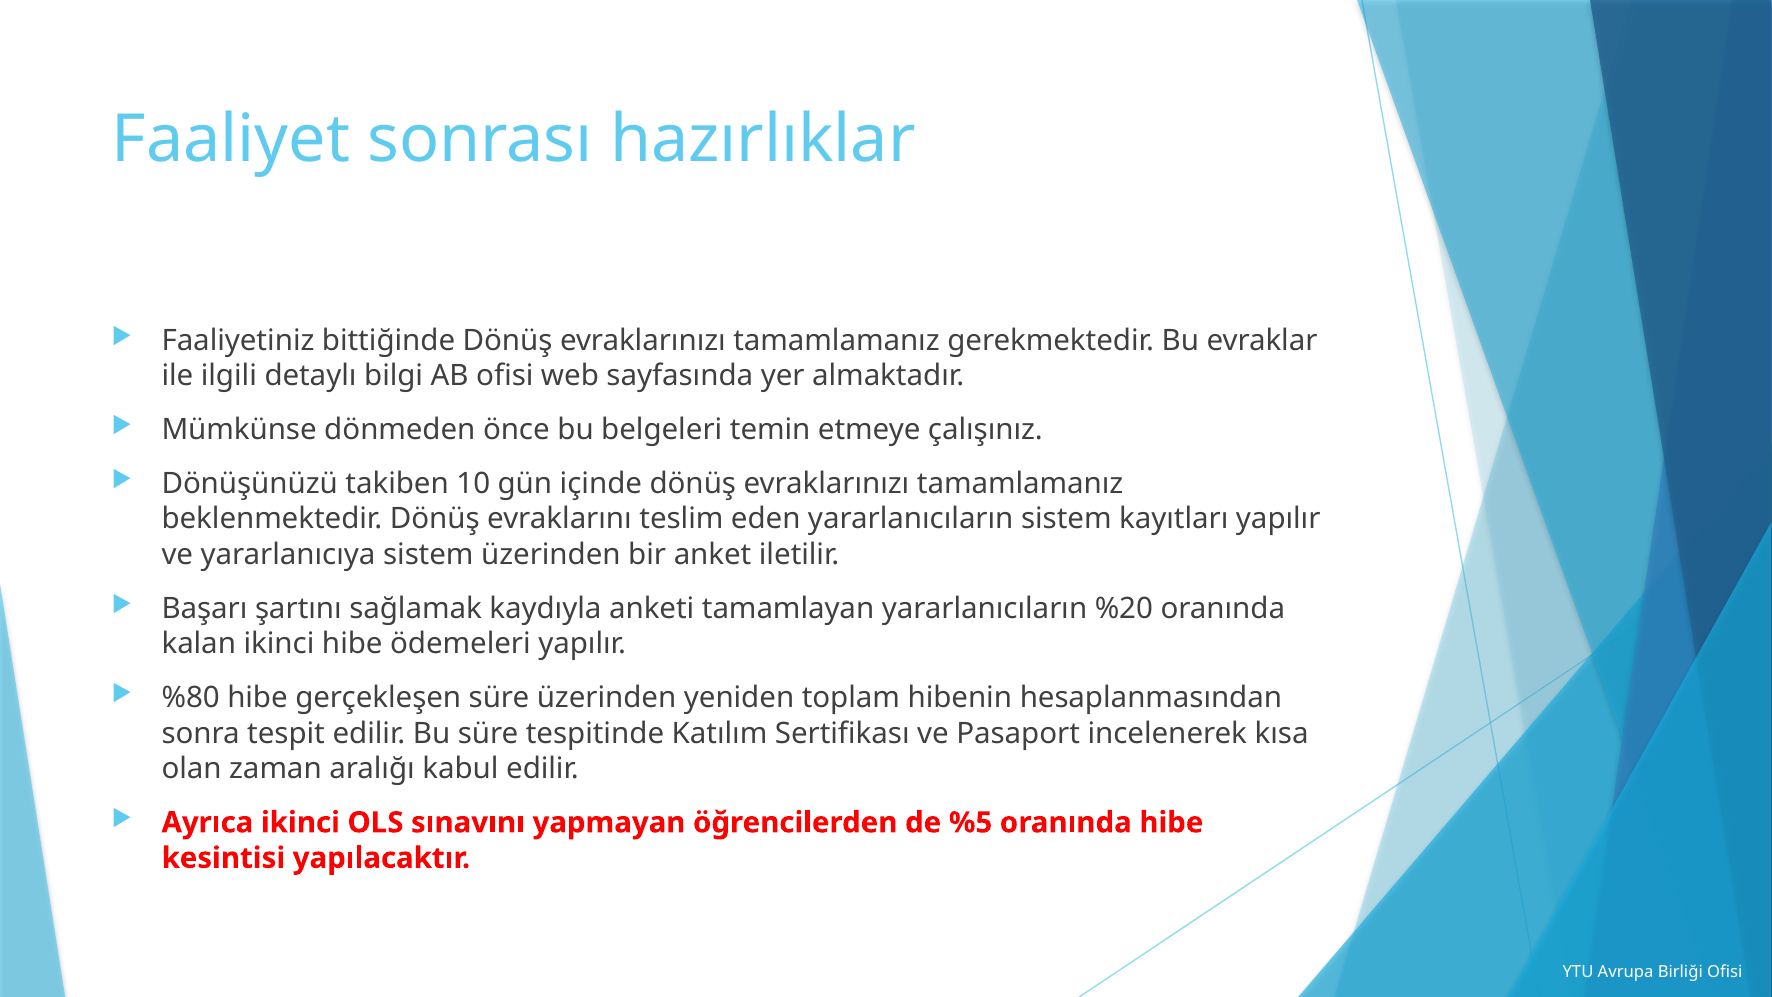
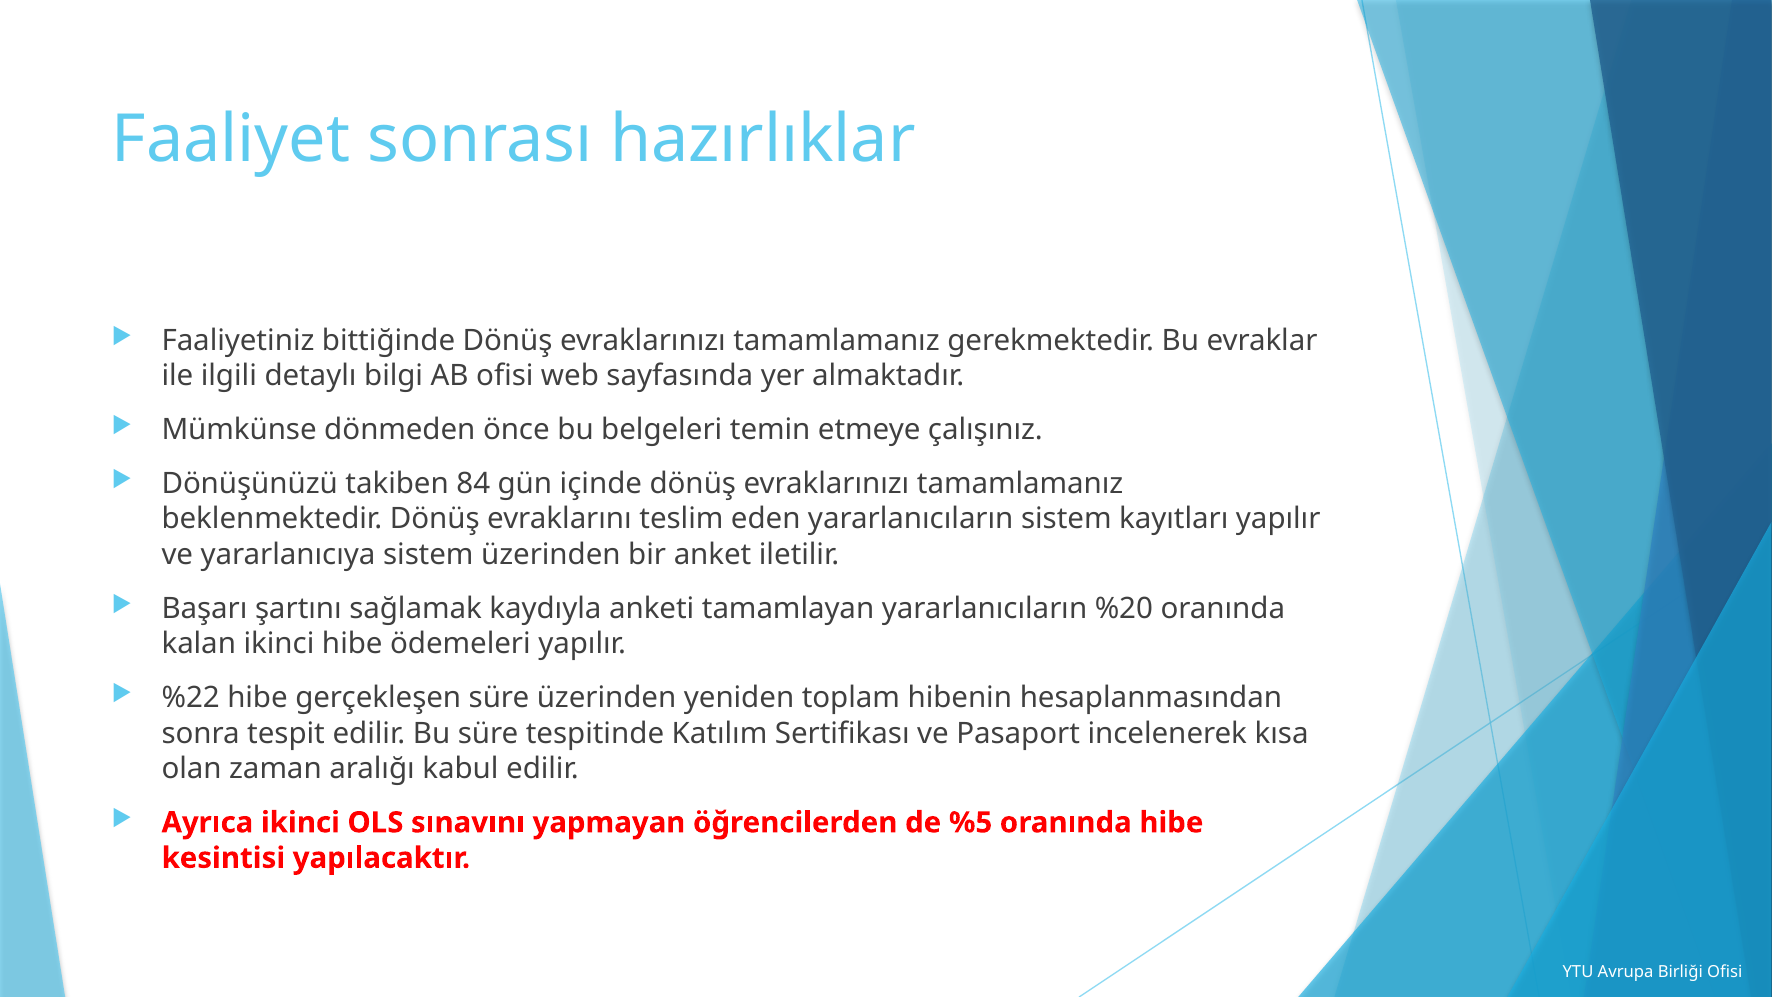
10: 10 -> 84
%80: %80 -> %22
